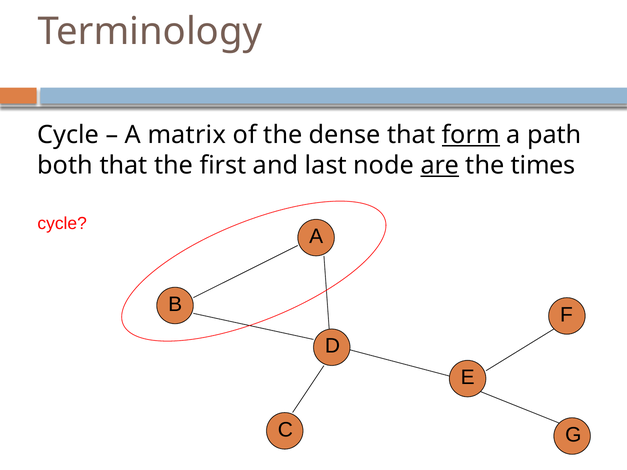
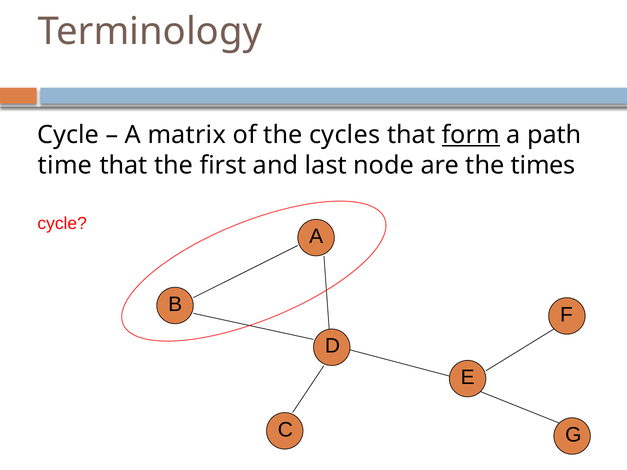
dense: dense -> cycles
both: both -> time
are underline: present -> none
